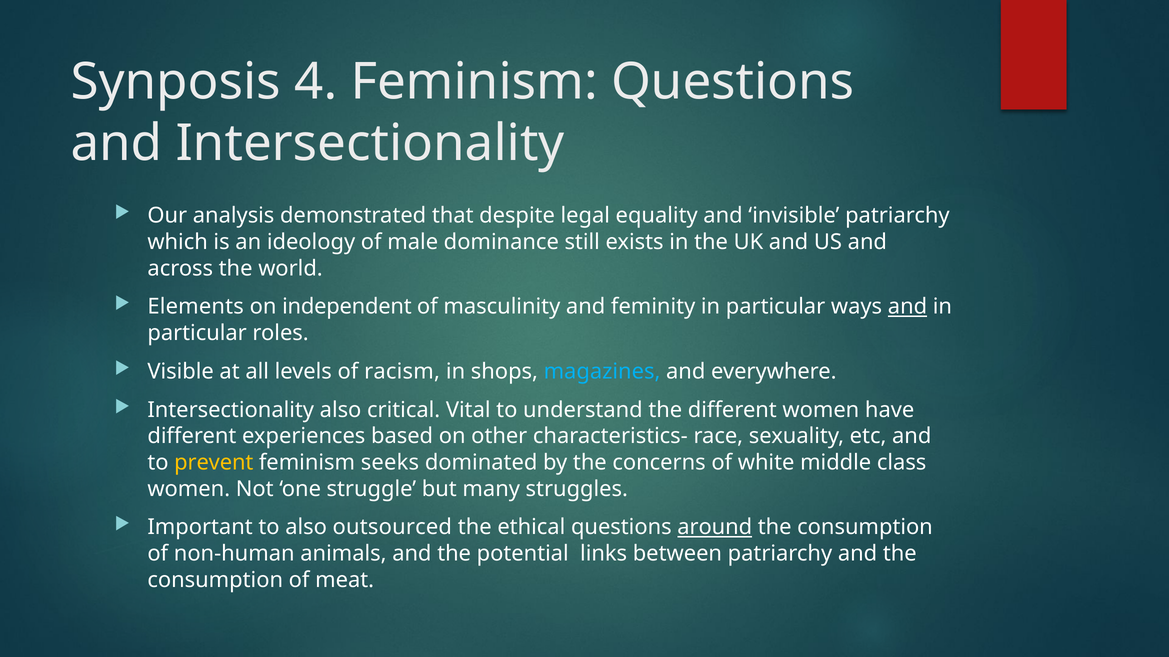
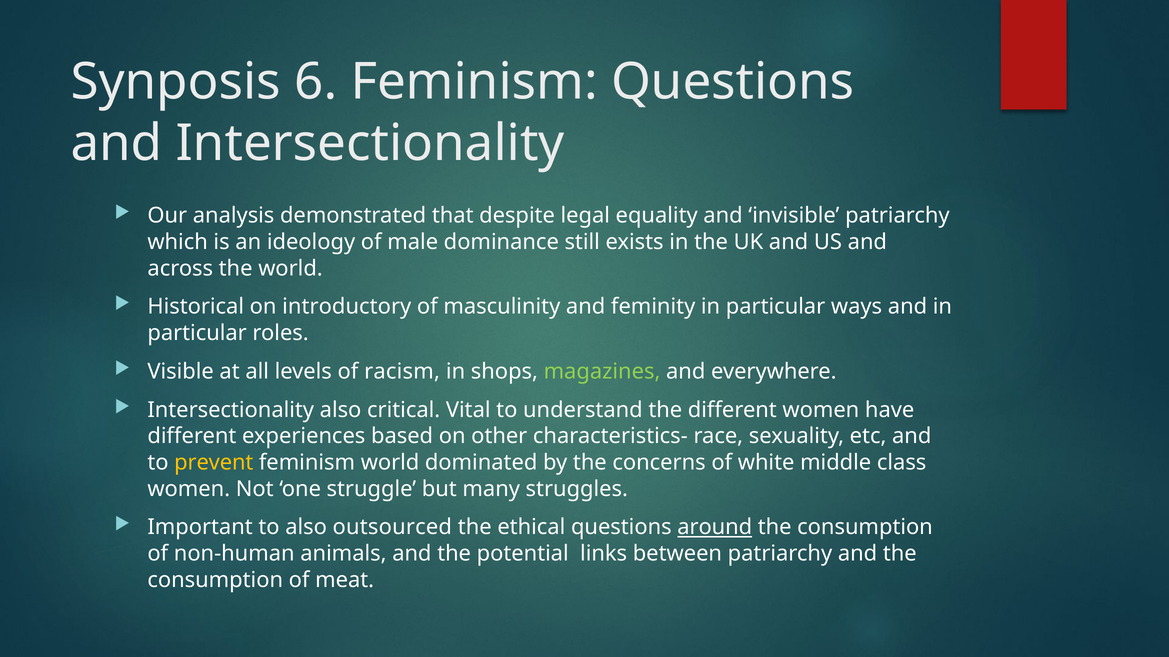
4: 4 -> 6
Elements: Elements -> Historical
independent: independent -> introductory
and at (907, 307) underline: present -> none
magazines colour: light blue -> light green
feminism seeks: seeks -> world
